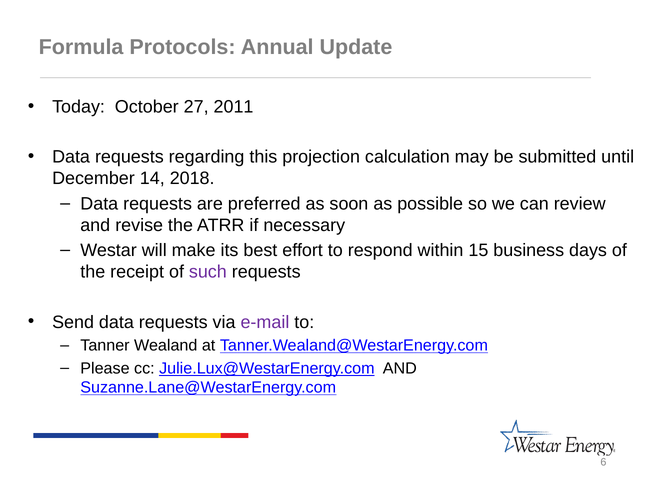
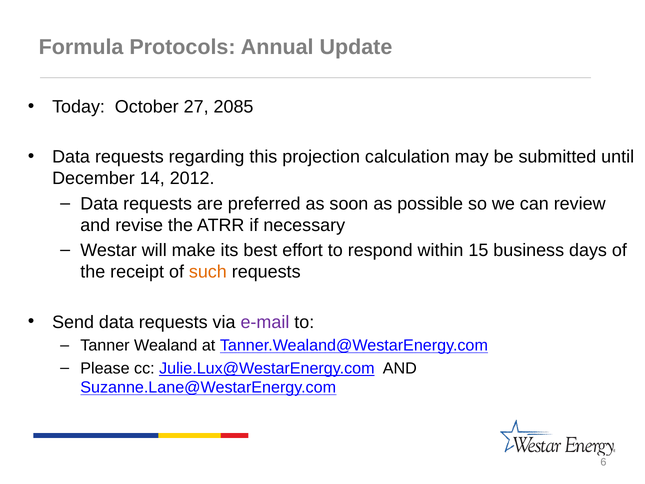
2011: 2011 -> 2085
2018: 2018 -> 2012
such colour: purple -> orange
